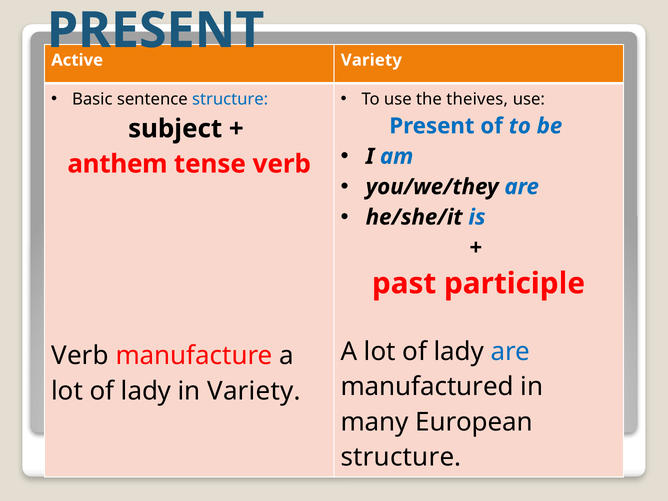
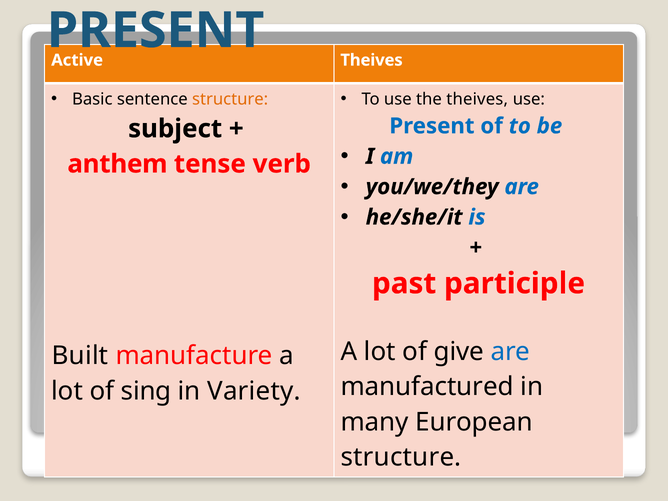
Variety at (371, 60): Variety -> Theives
structure at (230, 99) colour: blue -> orange
lady at (459, 352): lady -> give
Verb at (80, 356): Verb -> Built
lady at (146, 391): lady -> sing
